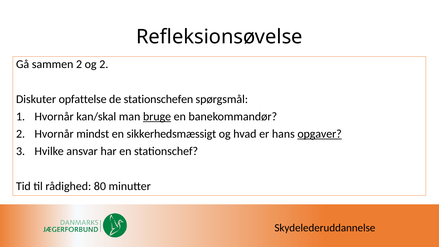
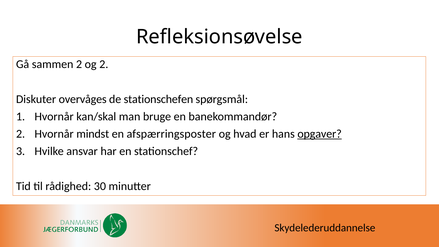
opfattelse: opfattelse -> overvåges
bruge underline: present -> none
sikkerhedsmæssigt: sikkerhedsmæssigt -> afspærringsposter
80: 80 -> 30
